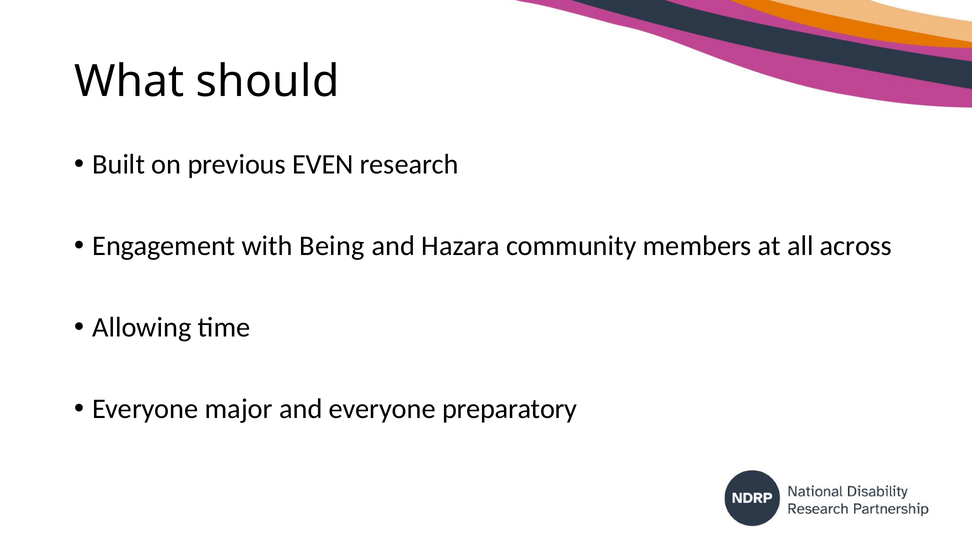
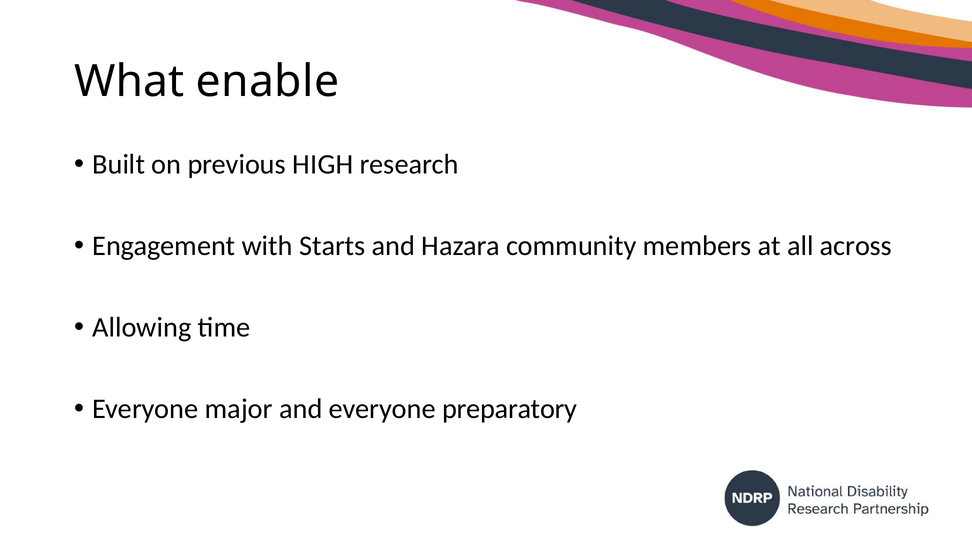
should: should -> enable
EVEN: EVEN -> HIGH
Being: Being -> Starts
